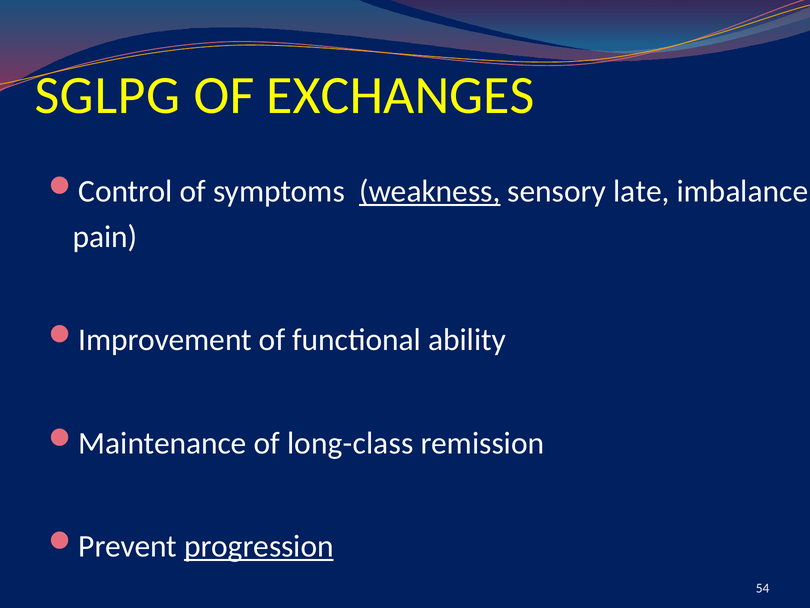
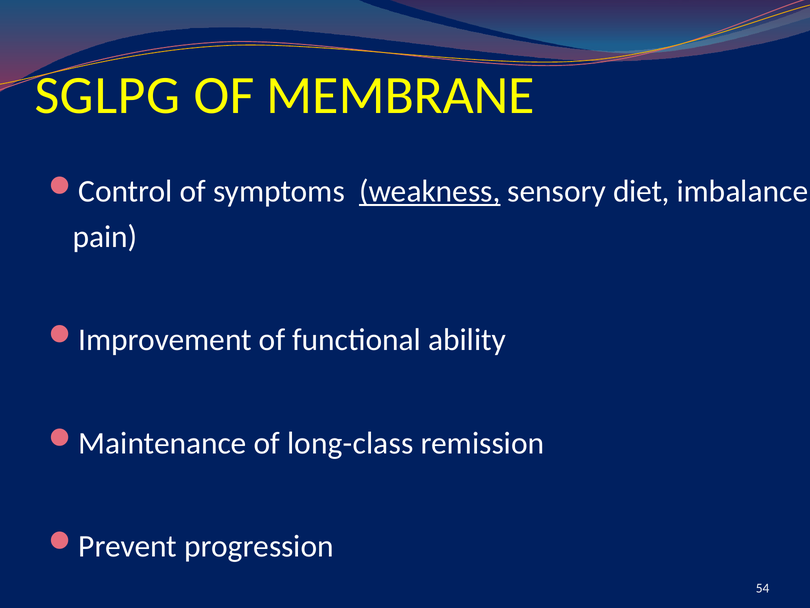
EXCHANGES: EXCHANGES -> MEMBRANE
late: late -> diet
progression underline: present -> none
